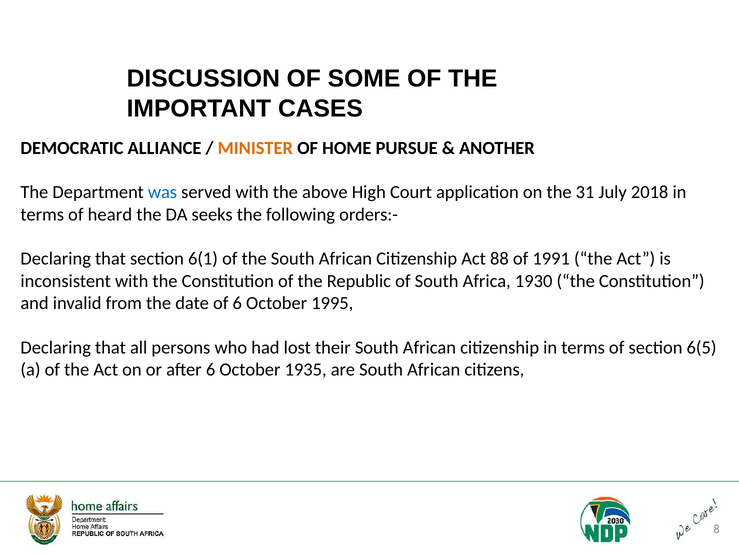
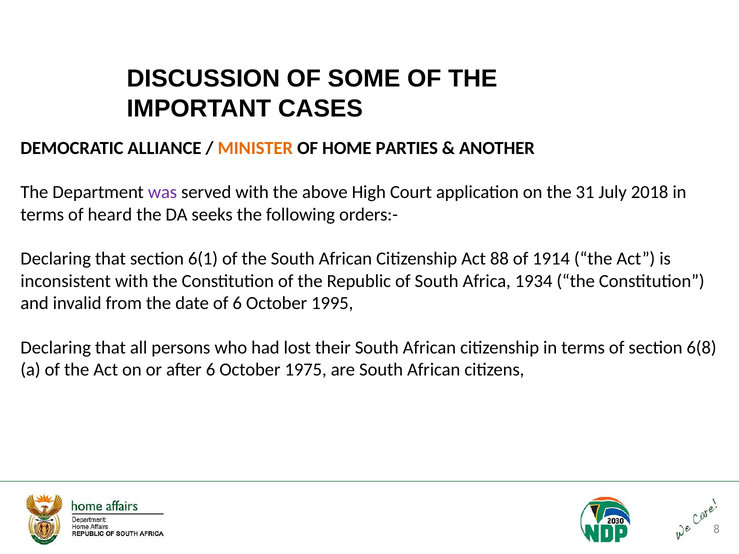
PURSUE: PURSUE -> PARTIES
was colour: blue -> purple
1991: 1991 -> 1914
1930: 1930 -> 1934
6(5: 6(5 -> 6(8
1935: 1935 -> 1975
